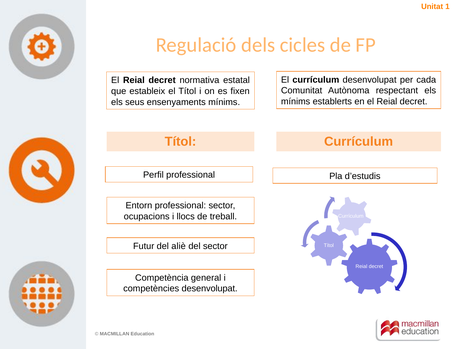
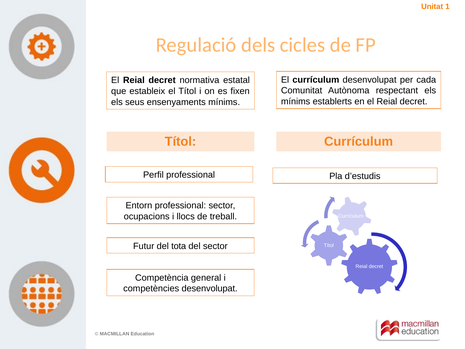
aliè: aliè -> tota
